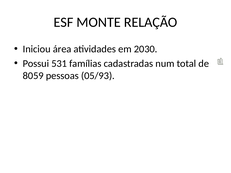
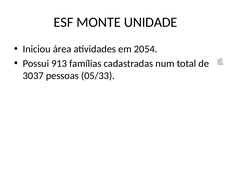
RELAÇÃO: RELAÇÃO -> UNIDADE
2030: 2030 -> 2054
531: 531 -> 913
8059: 8059 -> 3037
05/93: 05/93 -> 05/33
